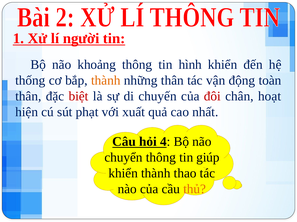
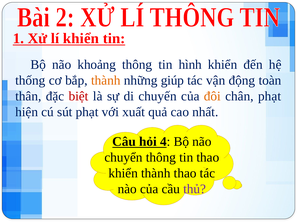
lí người: người -> khiển
những thân: thân -> giúp
đôi colour: red -> orange
chân hoạt: hoạt -> phạt
tin giúp: giúp -> thao
thủ colour: orange -> purple
